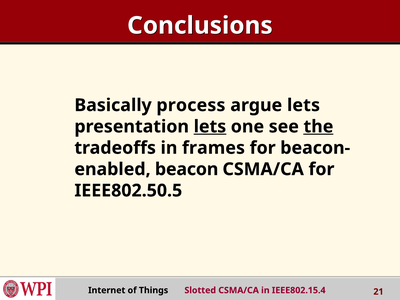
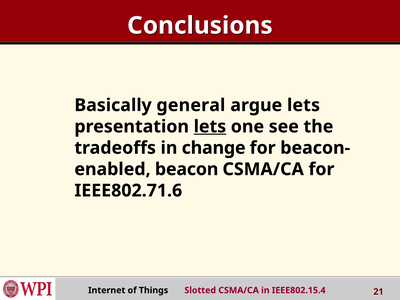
process: process -> general
the underline: present -> none
frames: frames -> change
IEEE802.50.5: IEEE802.50.5 -> IEEE802.71.6
